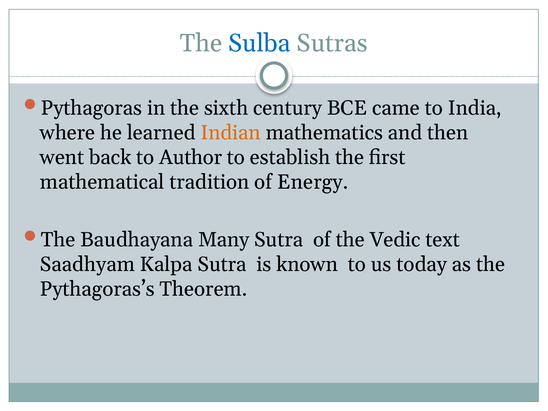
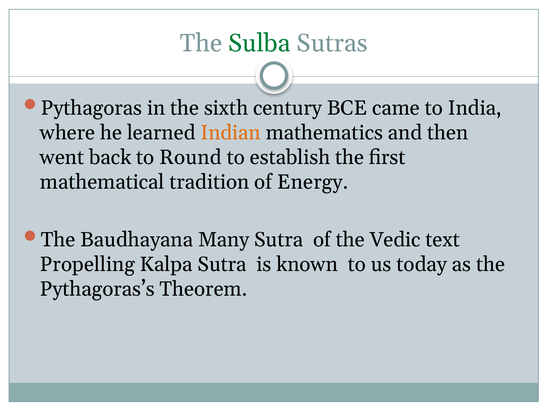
Sulba colour: blue -> green
Author: Author -> Round
Saadhyam: Saadhyam -> Propelling
